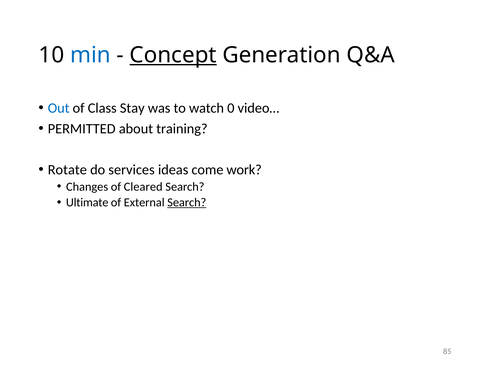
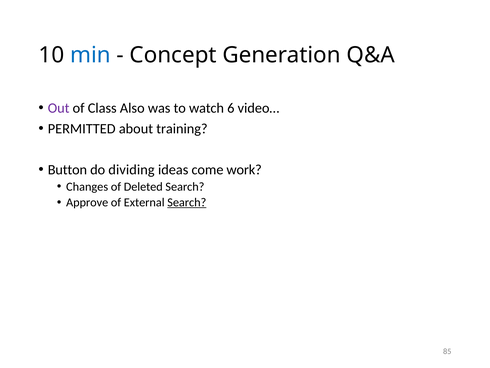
Concept underline: present -> none
Out colour: blue -> purple
Stay: Stay -> Also
0: 0 -> 6
Rotate: Rotate -> Button
services: services -> dividing
Cleared: Cleared -> Deleted
Ultimate: Ultimate -> Approve
